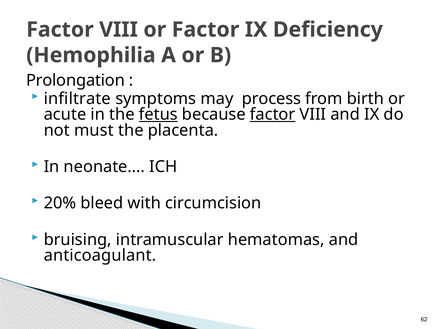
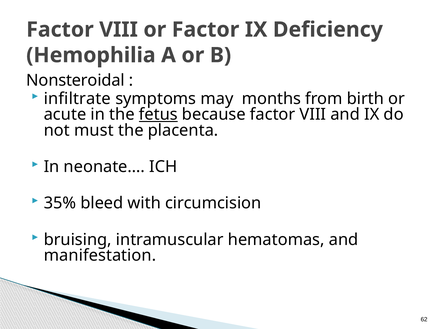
Prolongation: Prolongation -> Nonsteroidal
process: process -> months
factor at (273, 114) underline: present -> none
20%: 20% -> 35%
anticoagulant: anticoagulant -> manifestation
